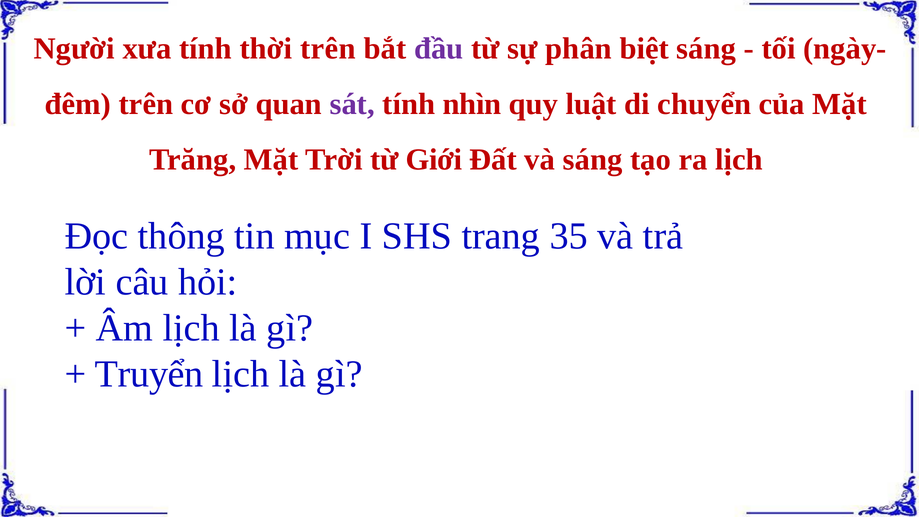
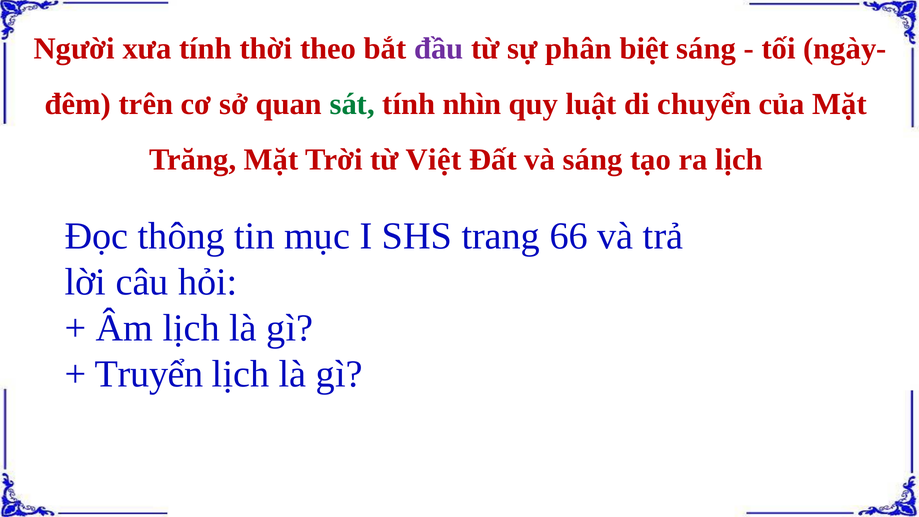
thời trên: trên -> theo
sát colour: purple -> green
Giới: Giới -> Việt
35: 35 -> 66
